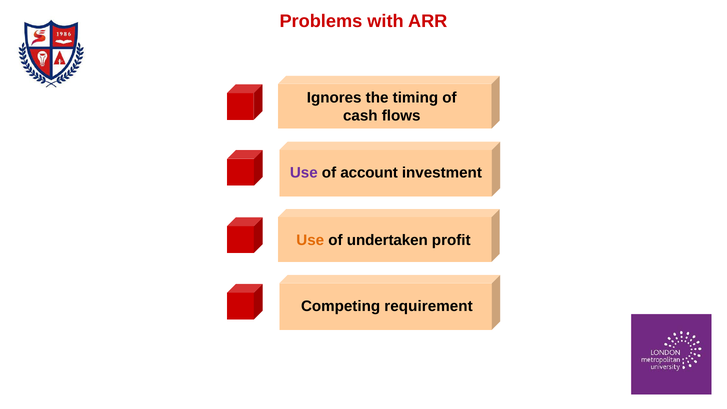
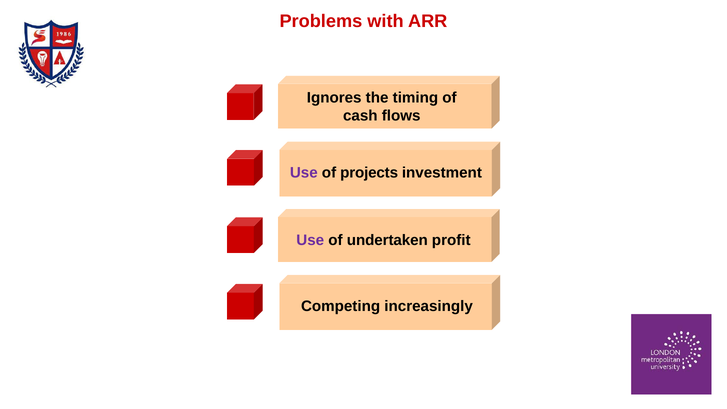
account: account -> projects
Use at (310, 240) colour: orange -> purple
requirement: requirement -> increasingly
